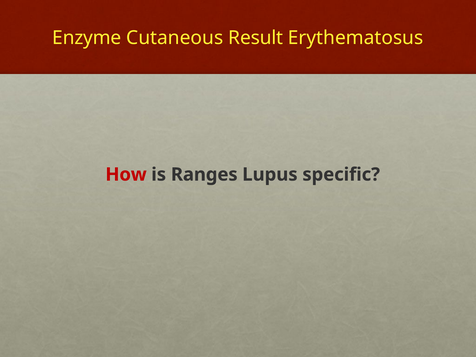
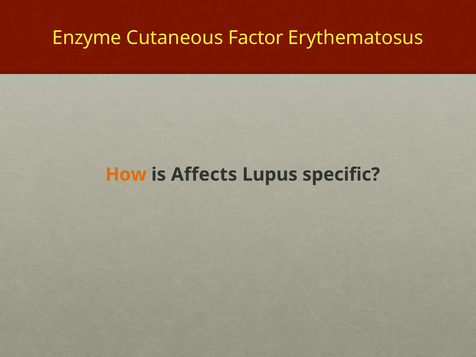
Result: Result -> Factor
How colour: red -> orange
Ranges: Ranges -> Affects
